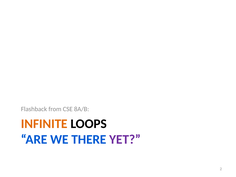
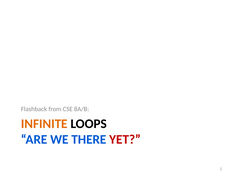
YET colour: purple -> red
